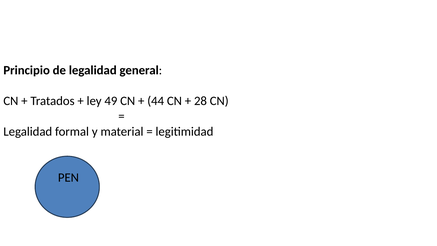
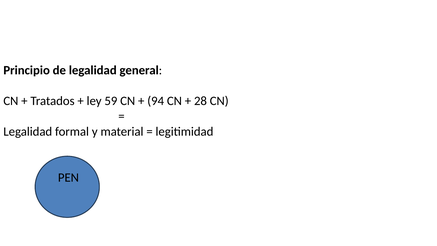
49: 49 -> 59
44: 44 -> 94
